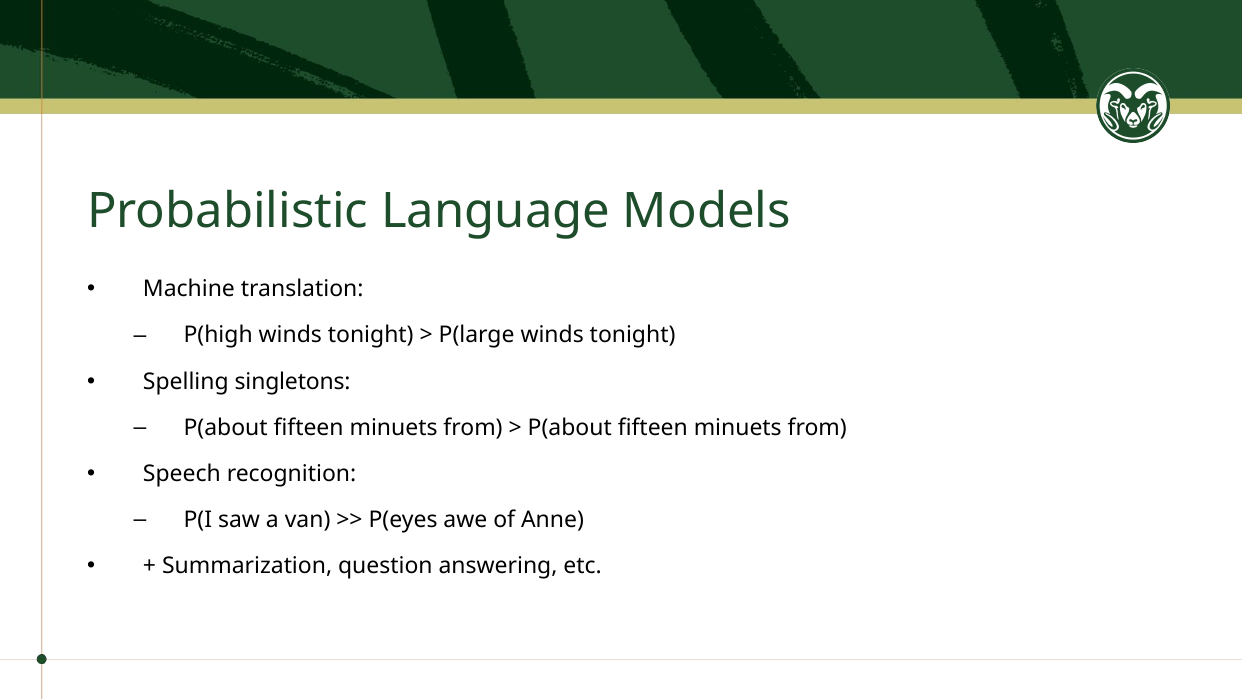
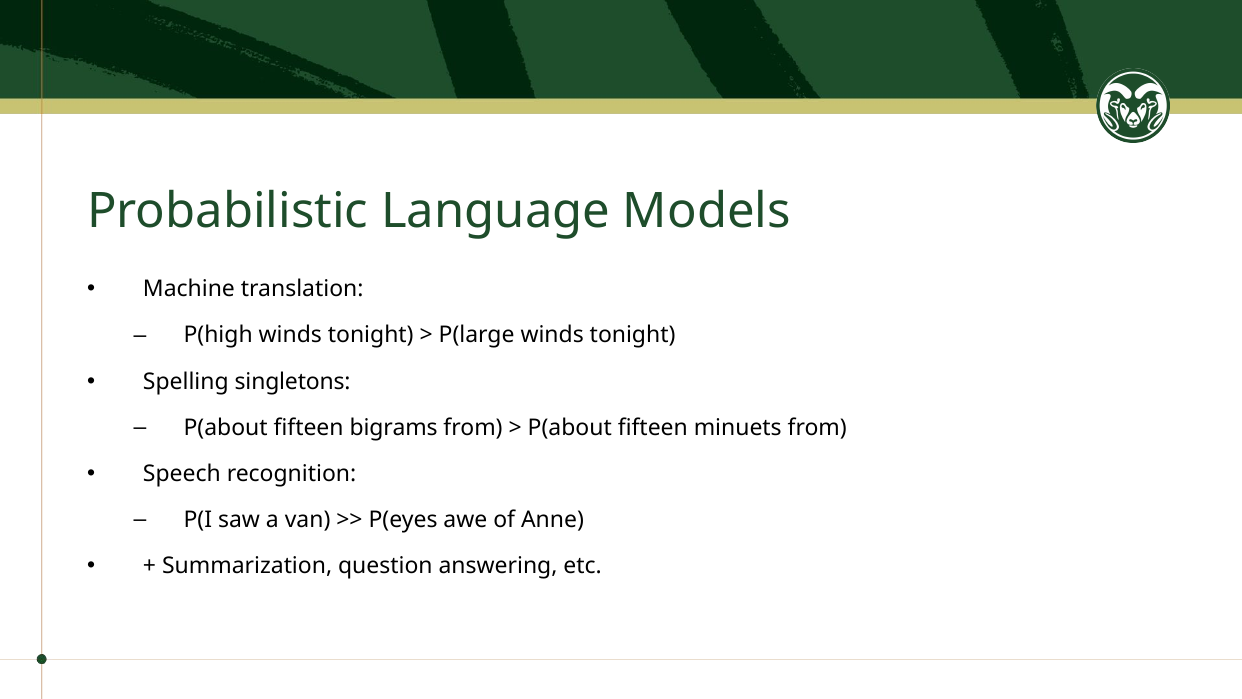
minuets at (394, 427): minuets -> bigrams
